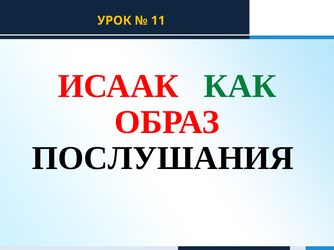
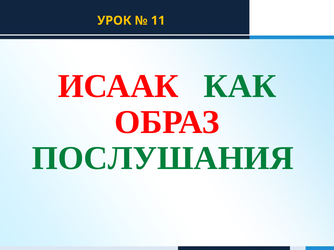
ПОСЛУШАНИЯ colour: black -> green
